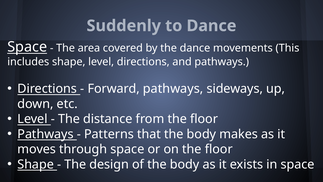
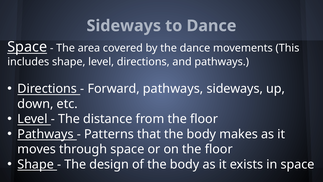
Suddenly at (124, 26): Suddenly -> Sideways
